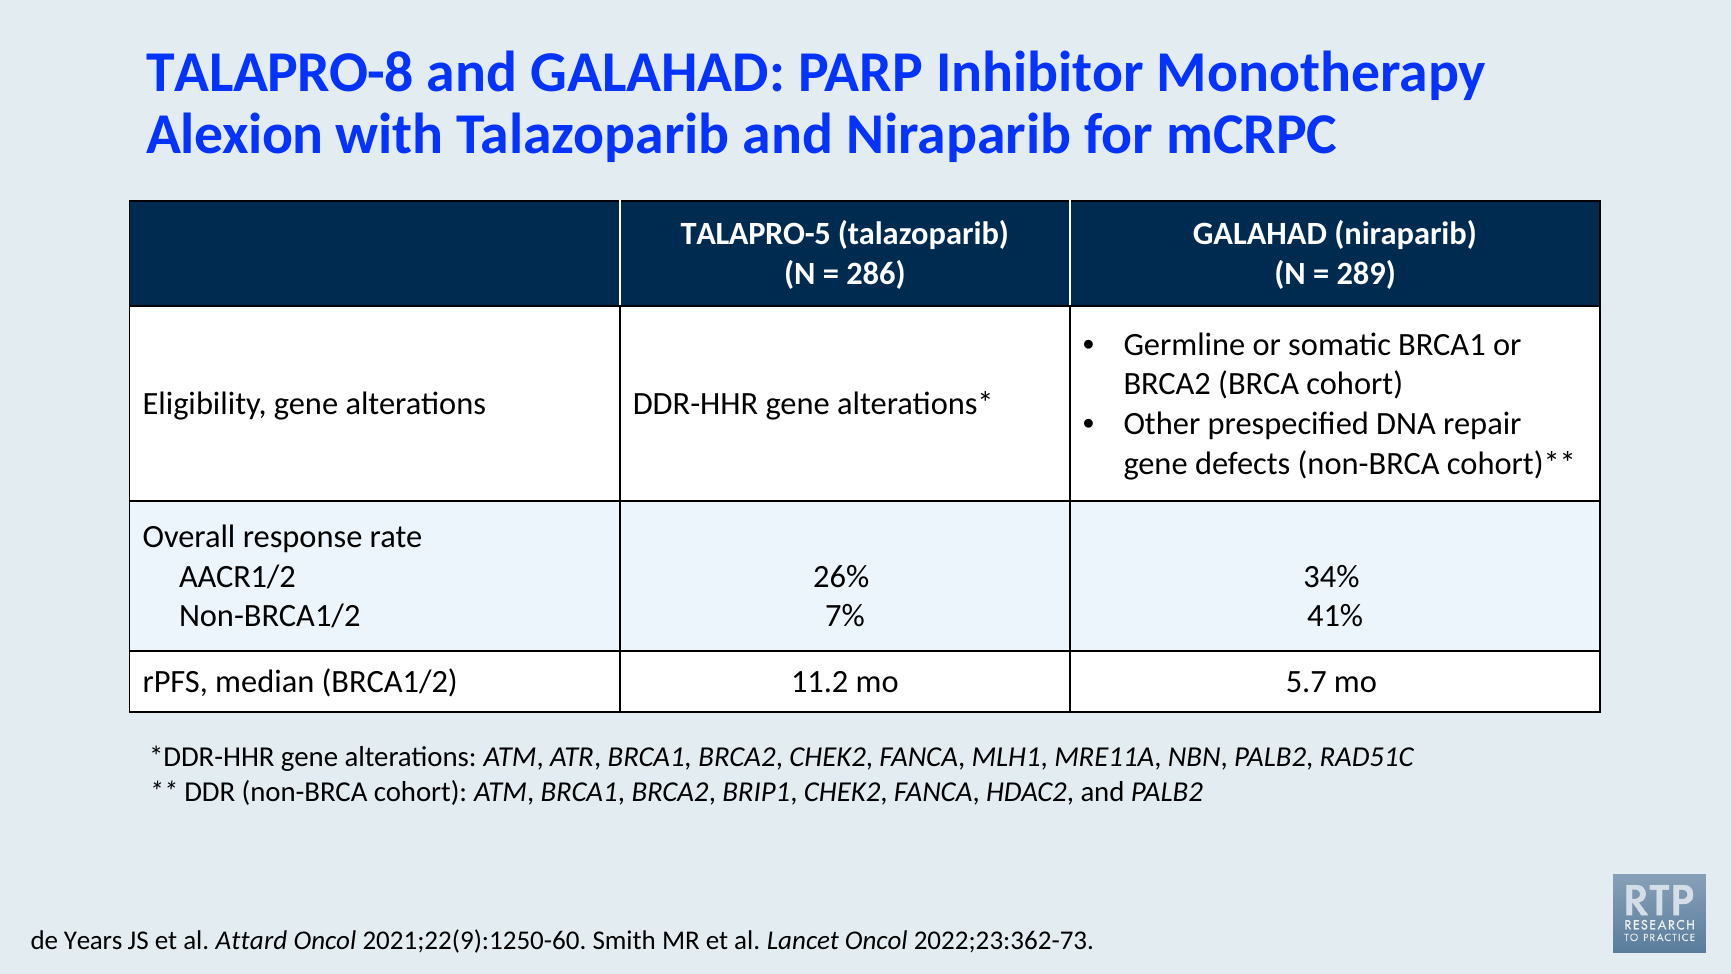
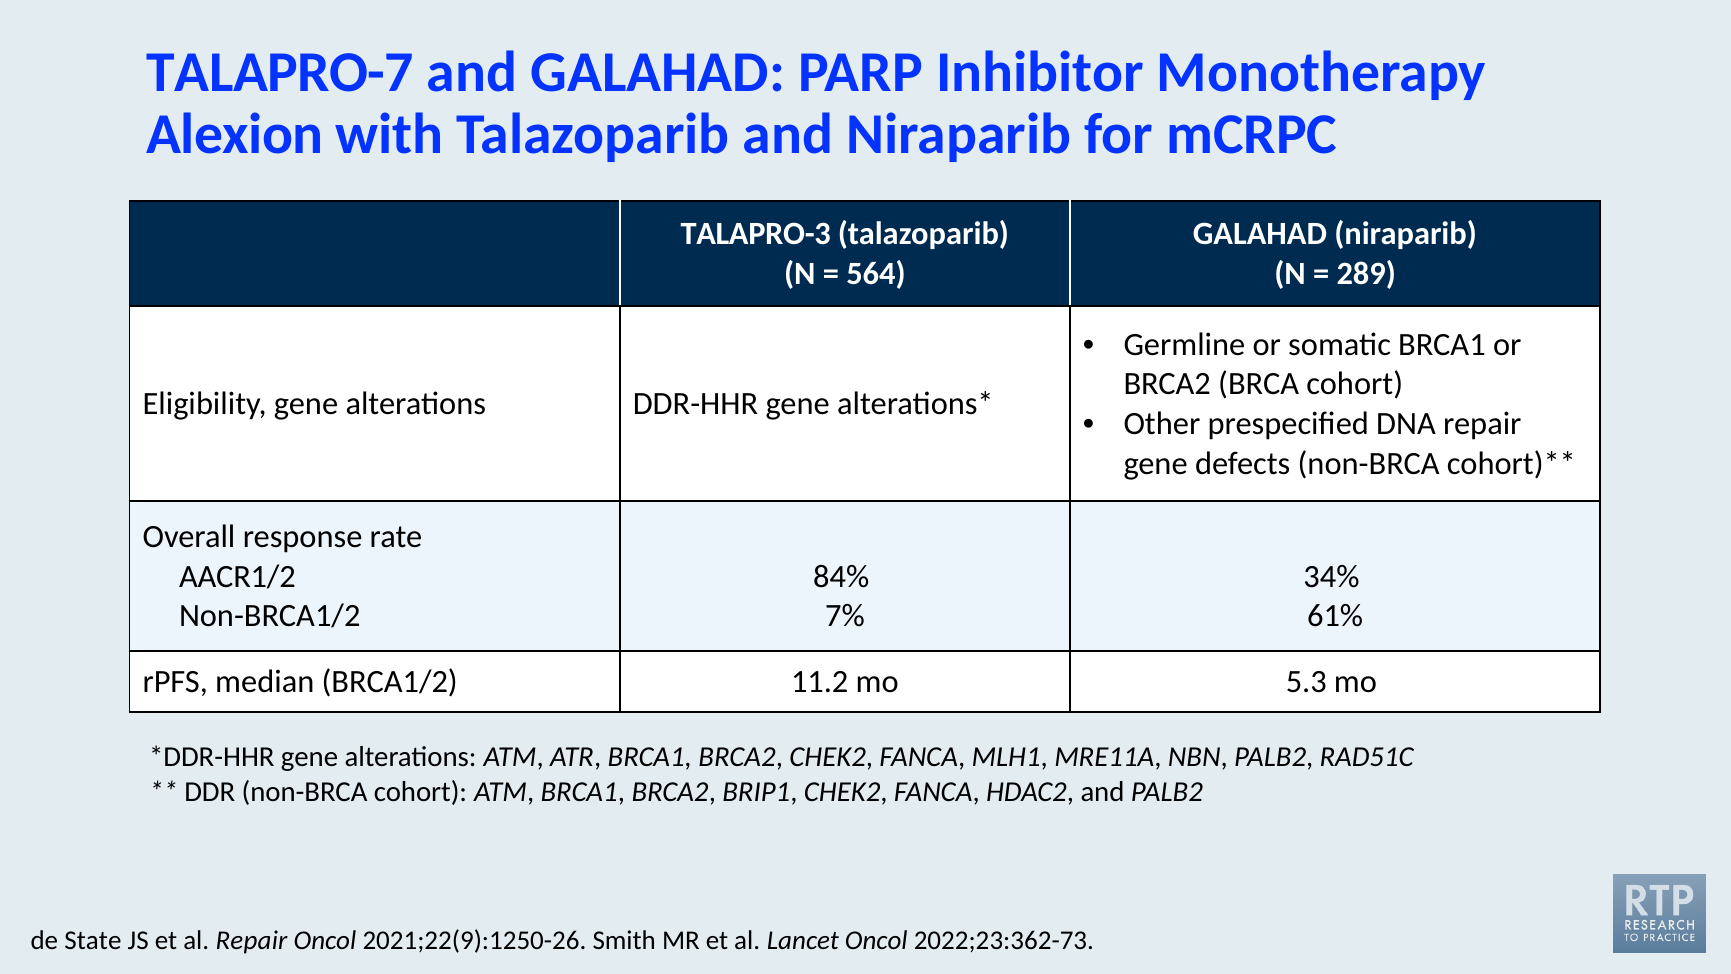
TALAPRO-8: TALAPRO-8 -> TALAPRO-7
TALAPRO-5: TALAPRO-5 -> TALAPRO-3
286: 286 -> 564
26%: 26% -> 84%
41%: 41% -> 61%
5.7: 5.7 -> 5.3
Years: Years -> State
al Attard: Attard -> Repair
2021;22(9):1250-60: 2021;22(9):1250-60 -> 2021;22(9):1250-26
